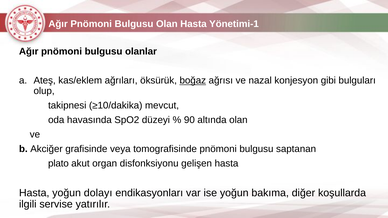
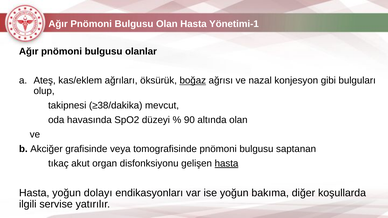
≥10/dakika: ≥10/dakika -> ≥38/dakika
plato: plato -> tıkaç
hasta at (227, 164) underline: none -> present
